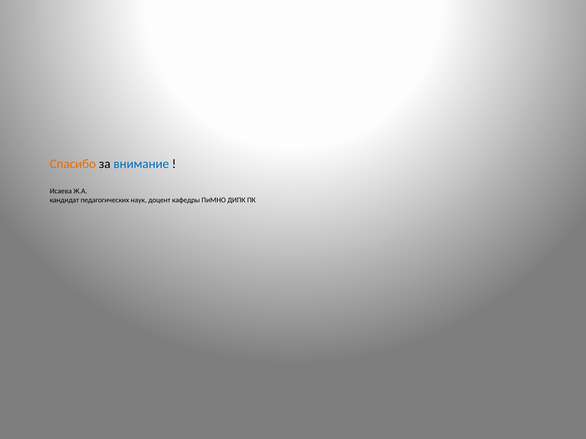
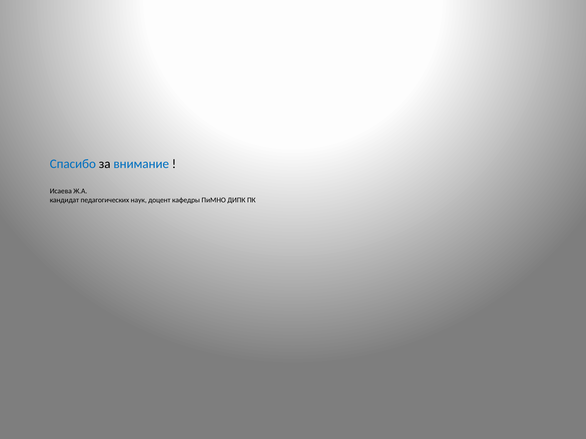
Спасибо colour: orange -> blue
